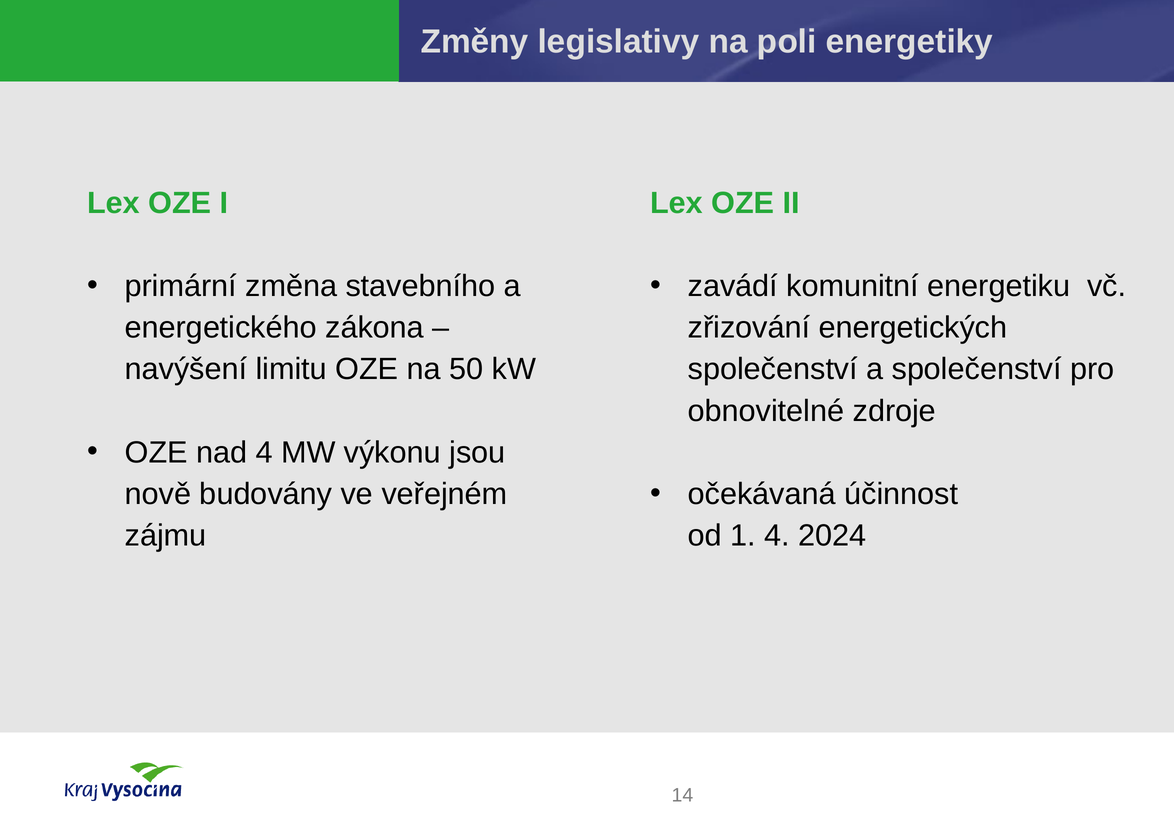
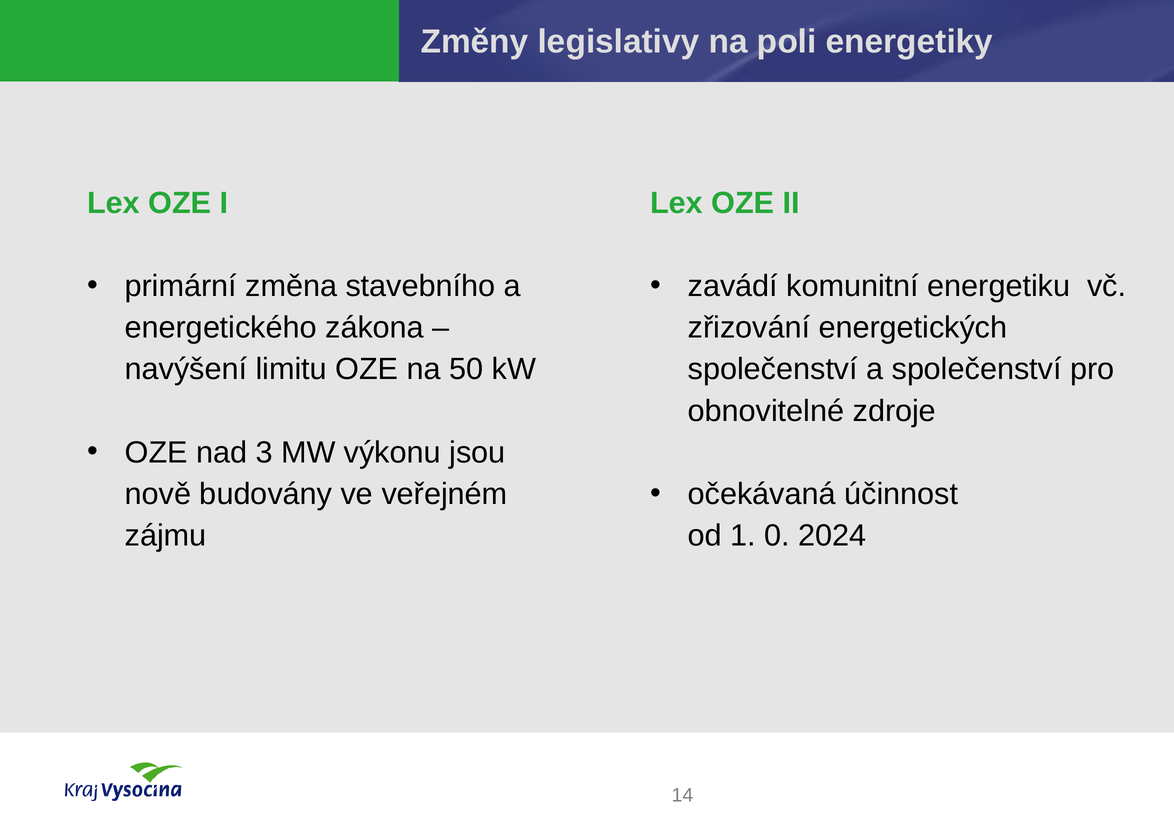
nad 4: 4 -> 3
1 4: 4 -> 0
